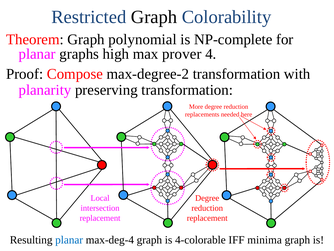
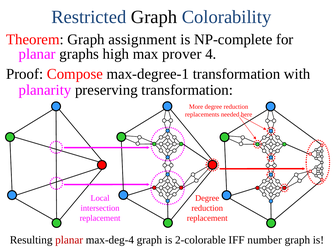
polynomial: polynomial -> assignment
max-degree-2: max-degree-2 -> max-degree-1
planar at (69, 239) colour: blue -> red
4-colorable: 4-colorable -> 2-colorable
minima: minima -> number
